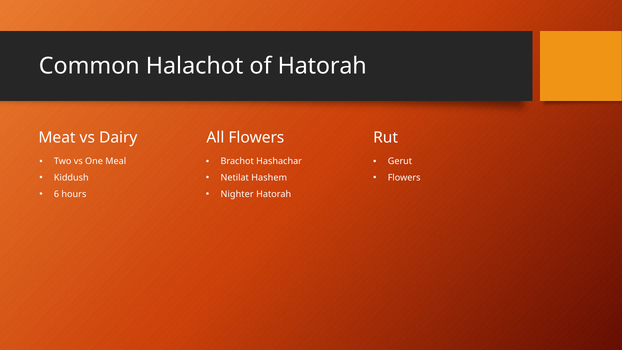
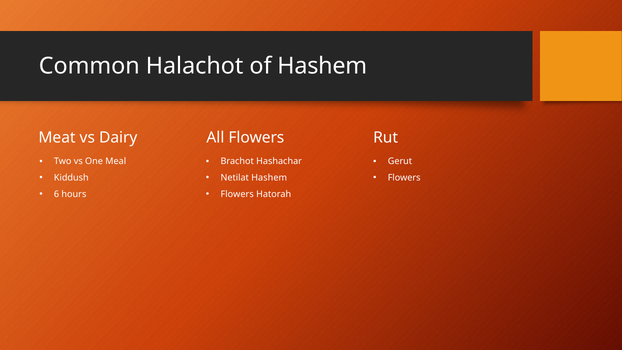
of Hatorah: Hatorah -> Hashem
Nighter at (237, 194): Nighter -> Flowers
